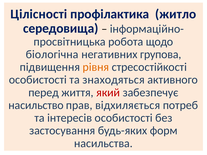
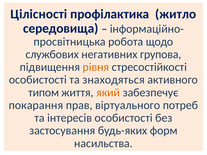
біологічна: біологічна -> службових
перед: перед -> типом
який colour: red -> orange
насильство: насильство -> покарання
відхиляється: відхиляється -> віртуального
